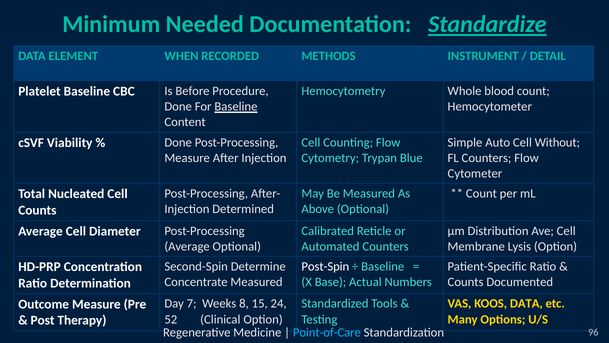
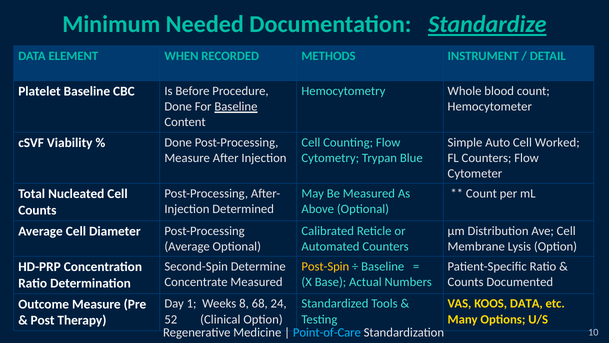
Without: Without -> Worked
Post-Spin colour: white -> yellow
7: 7 -> 1
15: 15 -> 68
96: 96 -> 10
